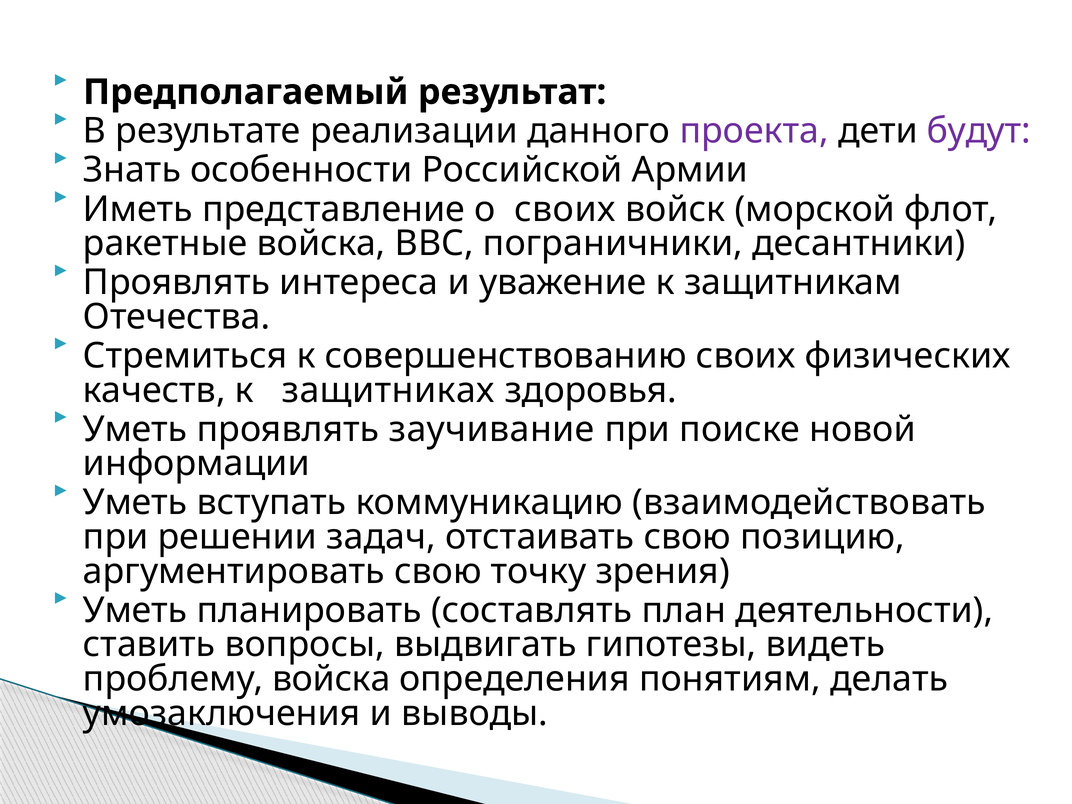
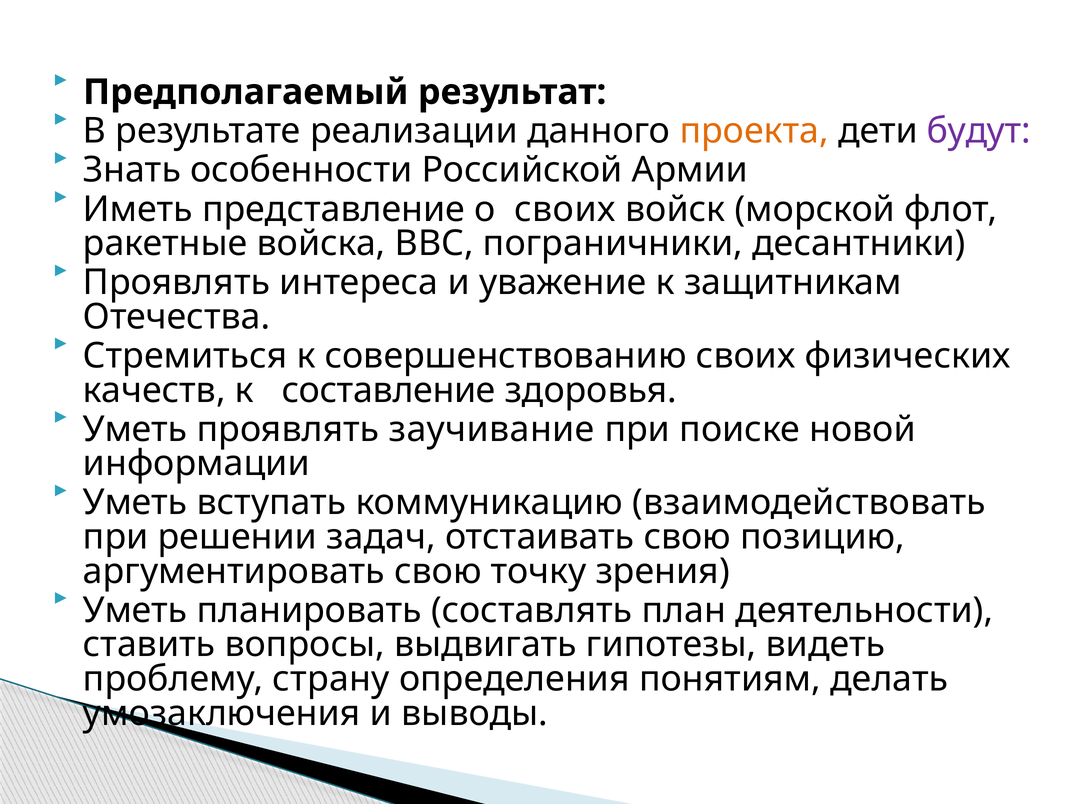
проекта colour: purple -> orange
защитниках: защитниках -> составление
проблему войска: войска -> страну
